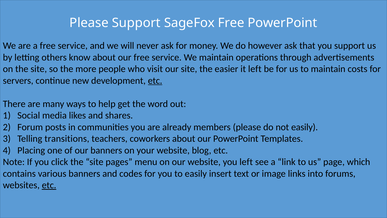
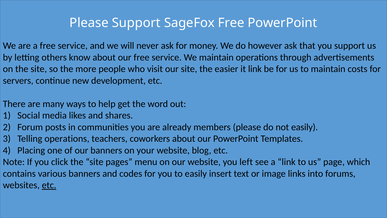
it left: left -> link
etc at (155, 80) underline: present -> none
Telling transitions: transitions -> operations
